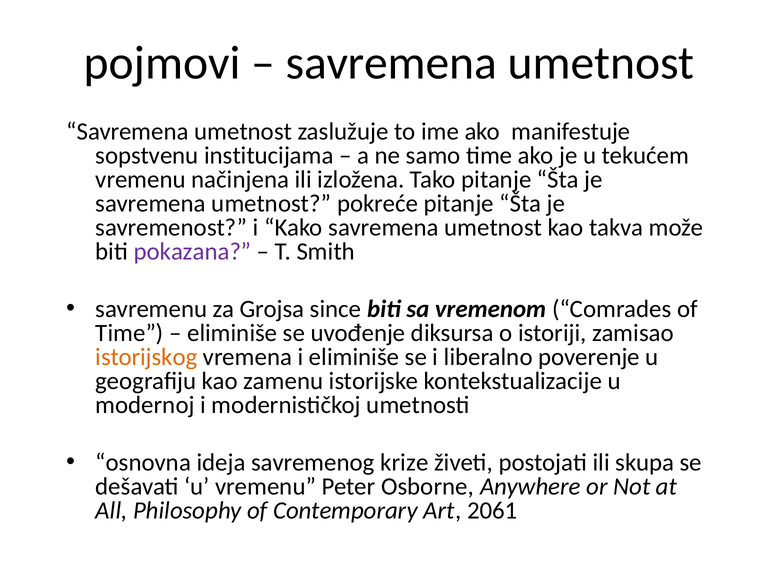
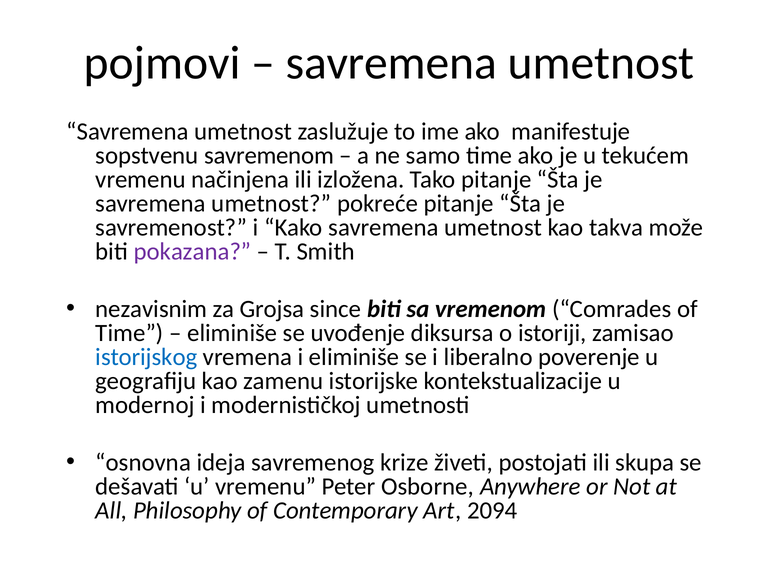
institucijama: institucijama -> savremenom
savremenu: savremenu -> nezavisnim
istorijskog colour: orange -> blue
2061: 2061 -> 2094
